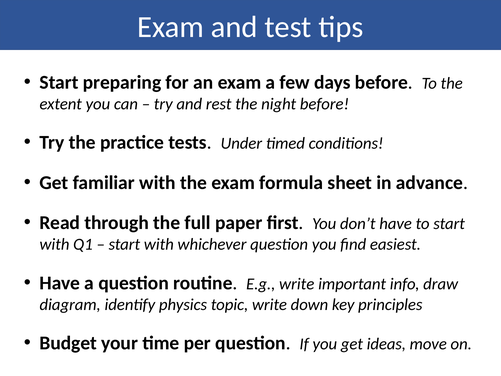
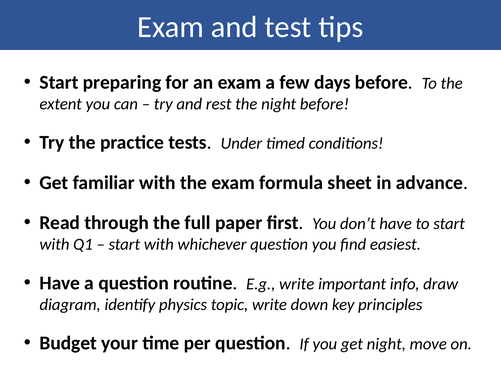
get ideas: ideas -> night
